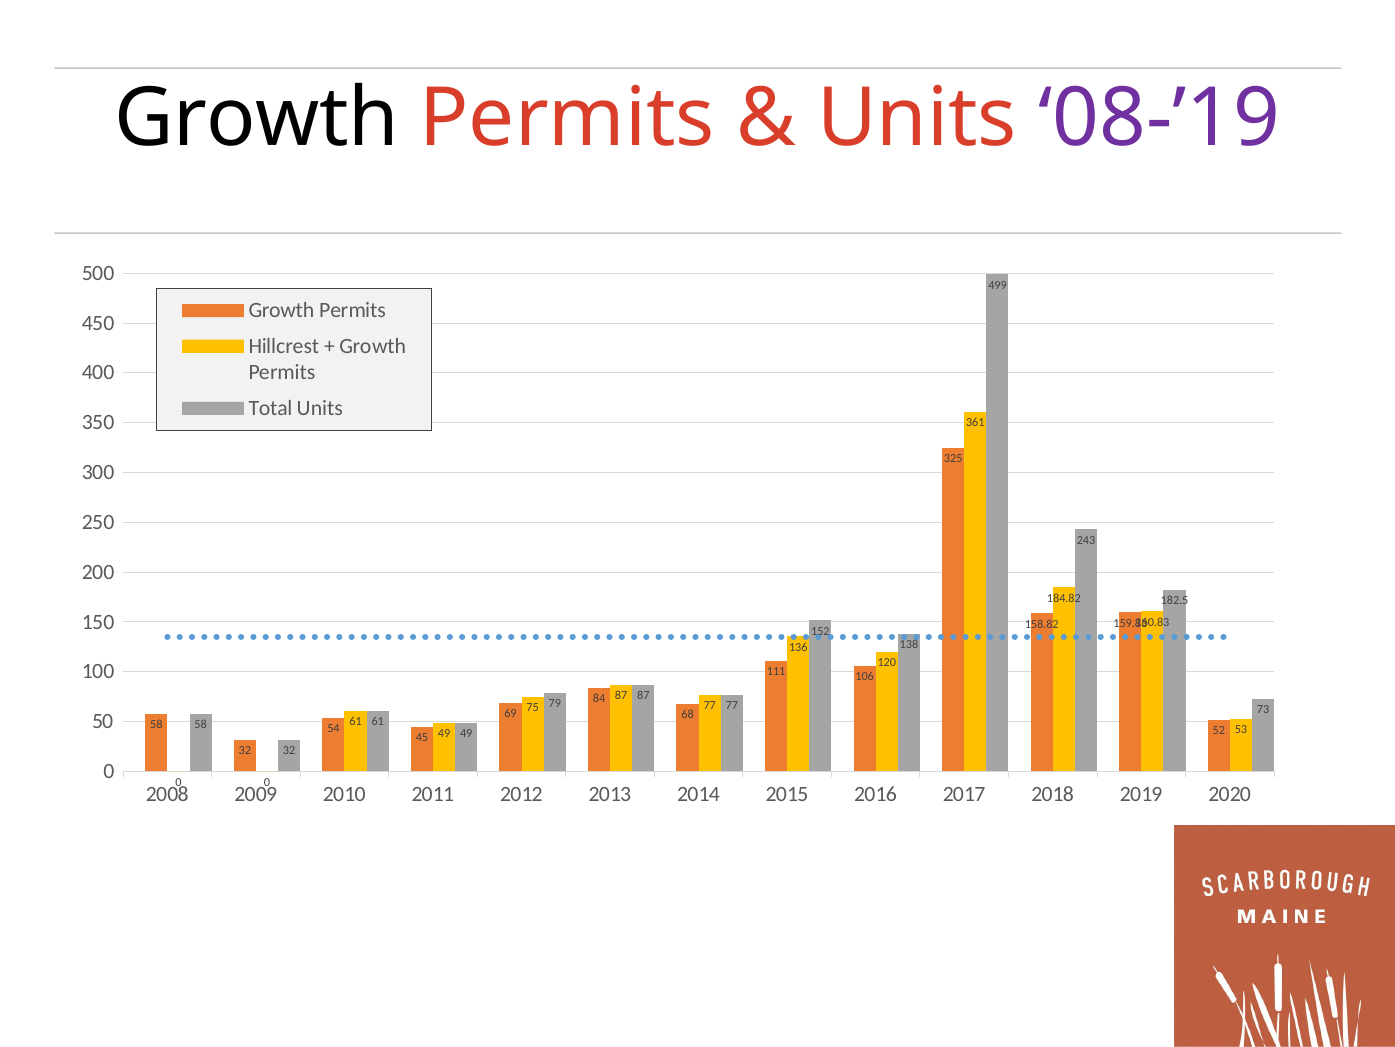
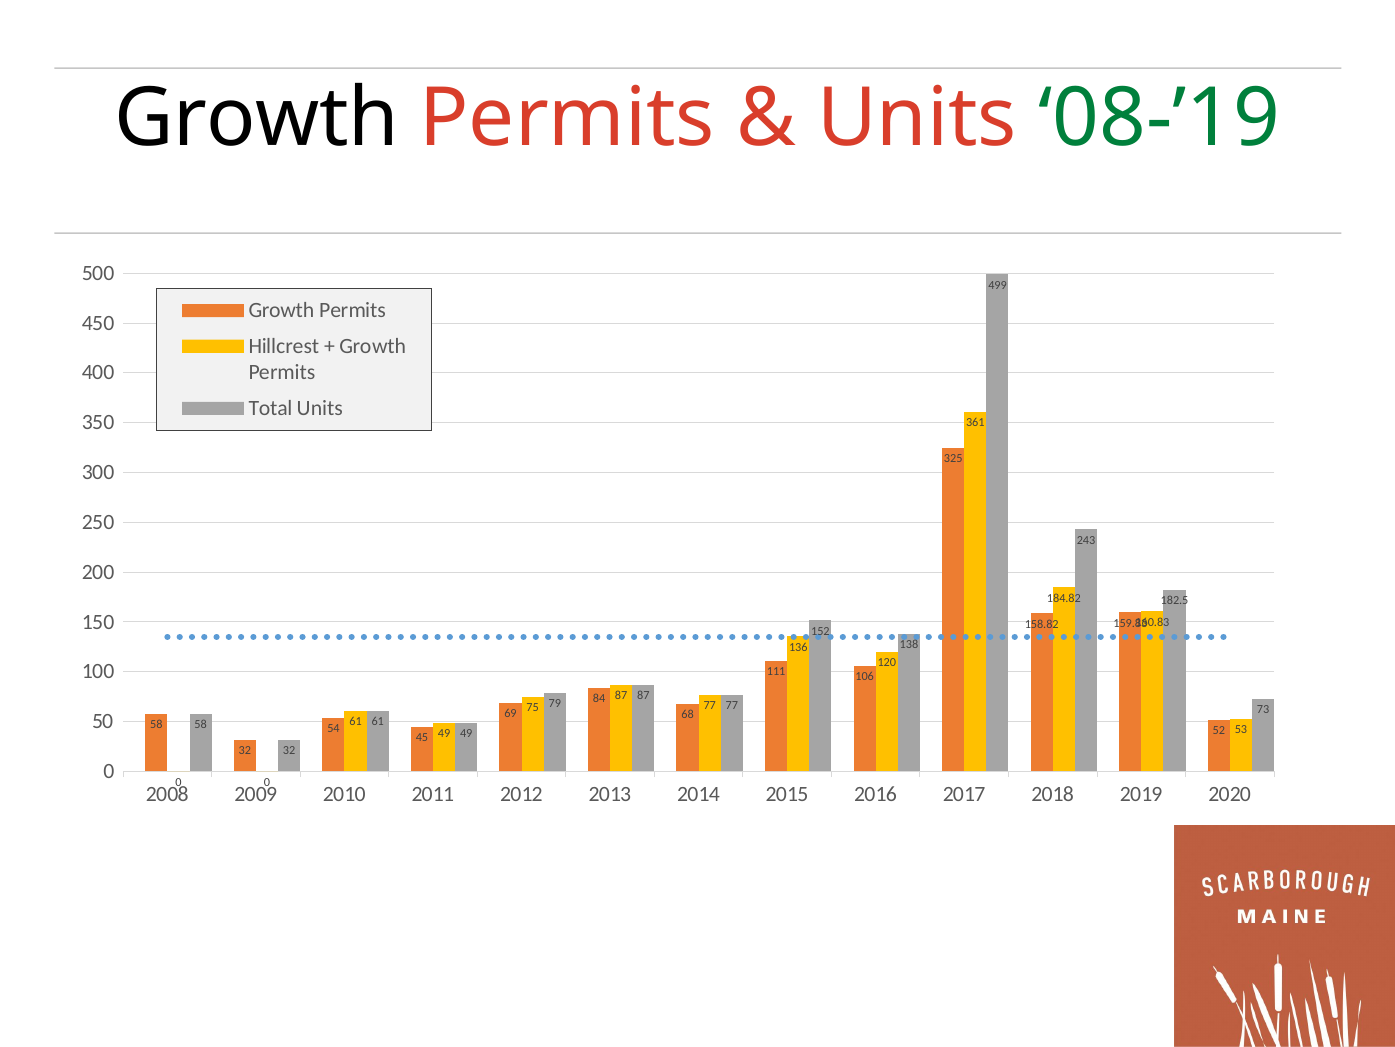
08-’19 colour: purple -> green
